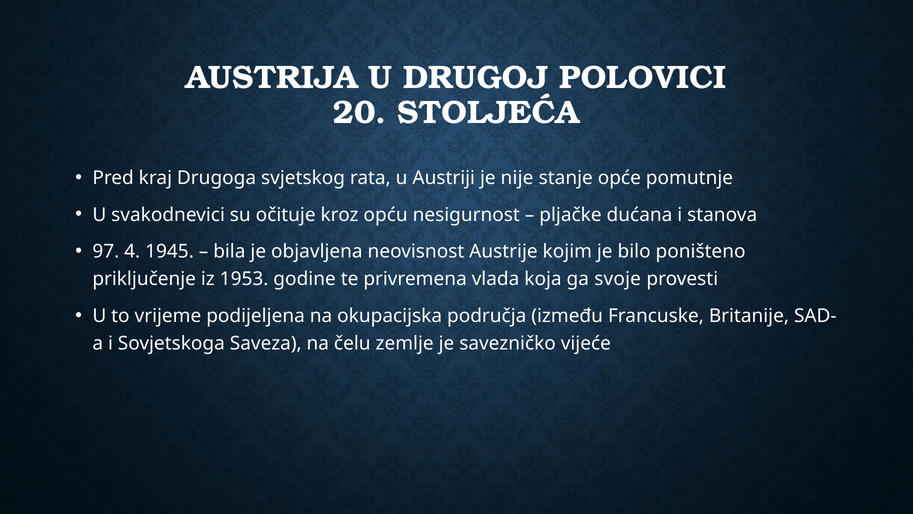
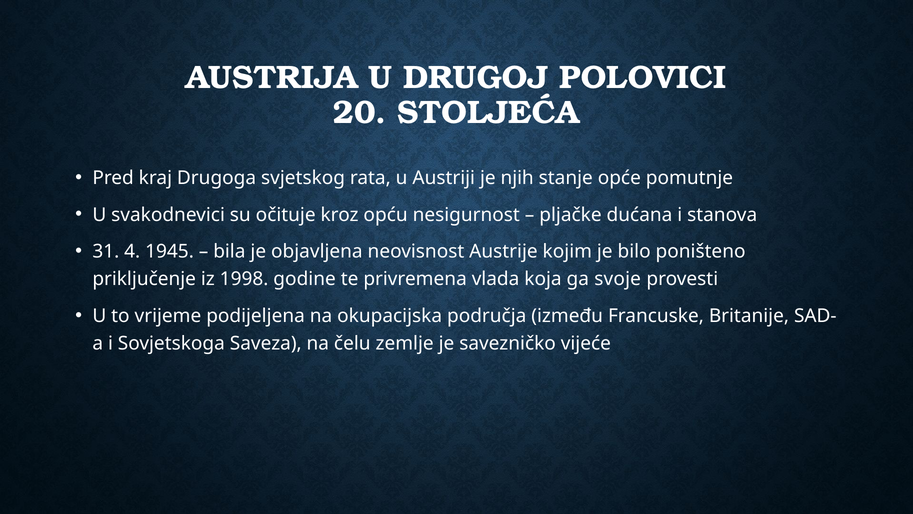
nije: nije -> njih
97: 97 -> 31
1953: 1953 -> 1998
